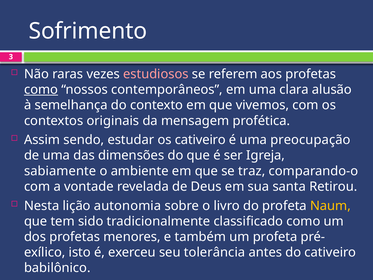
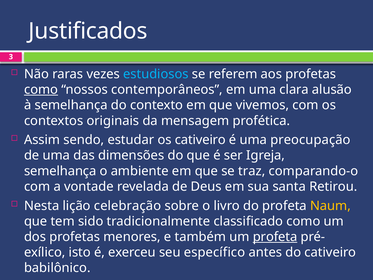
Sofrimento: Sofrimento -> Justificados
estudiosos colour: pink -> light blue
sabiamente at (60, 171): sabiamente -> semelhança
autonomia: autonomia -> celebração
profeta at (275, 237) underline: none -> present
tolerância: tolerância -> específico
